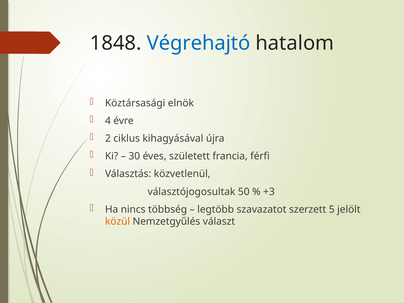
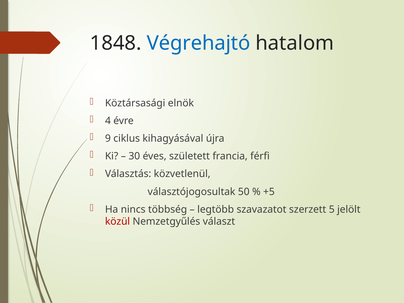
2: 2 -> 9
+3: +3 -> +5
közül colour: orange -> red
